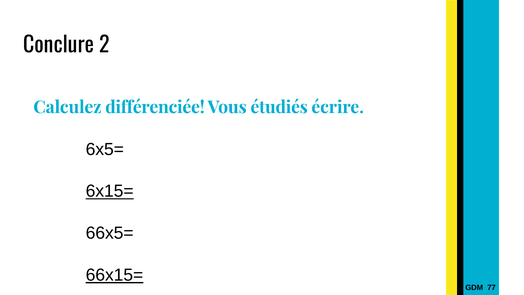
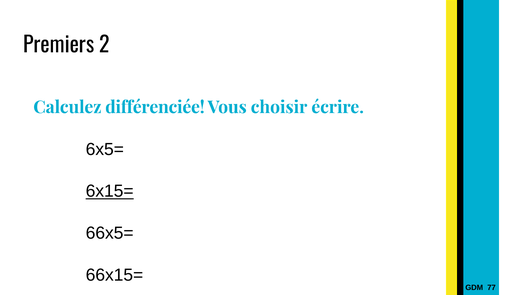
Conclure: Conclure -> Premiers
étudiés: étudiés -> choisir
66x15= underline: present -> none
